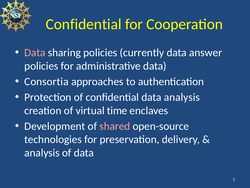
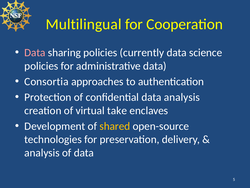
Confidential at (84, 24): Confidential -> Multilingual
answer: answer -> science
time: time -> take
shared colour: pink -> yellow
